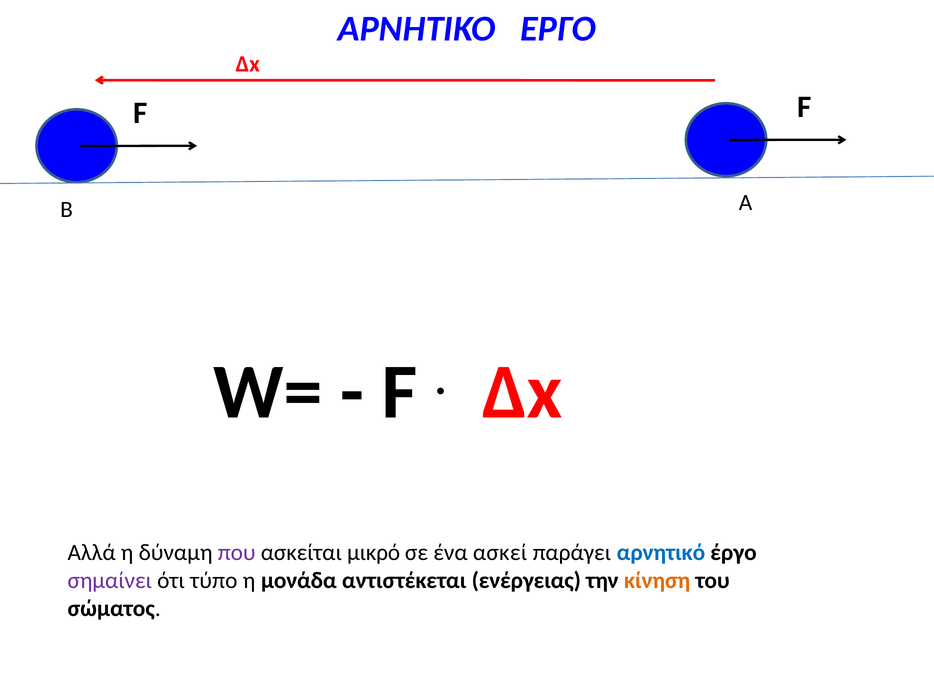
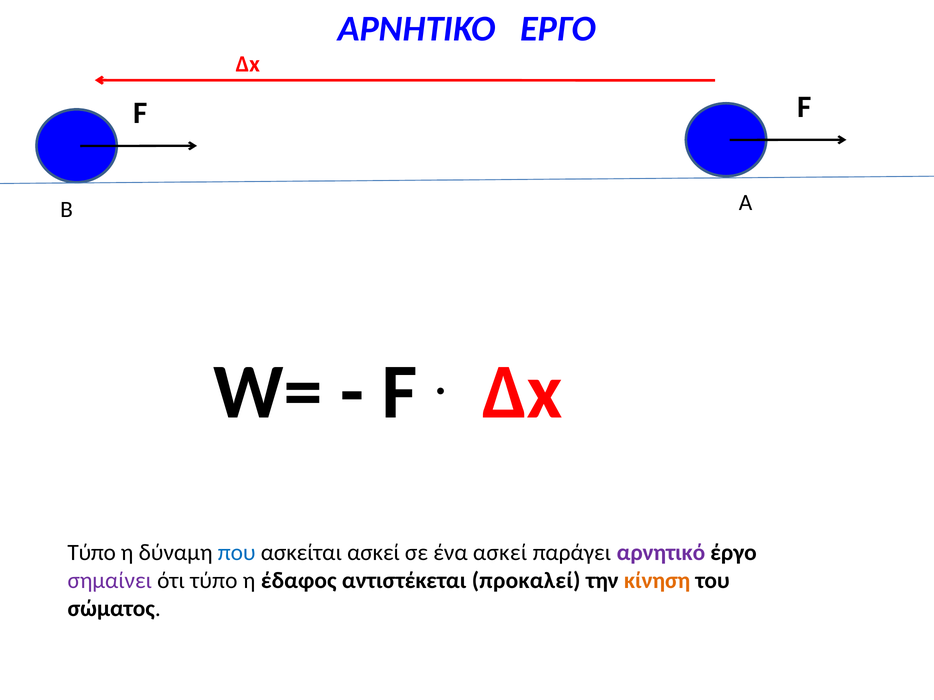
Αλλά at (92, 553): Αλλά -> Τύπο
που colour: purple -> blue
ασκείται μικρό: μικρό -> ασκεί
αρνητικό colour: blue -> purple
μονάδα: μονάδα -> έδαφος
ενέργειας: ενέργειας -> προκαλεί
